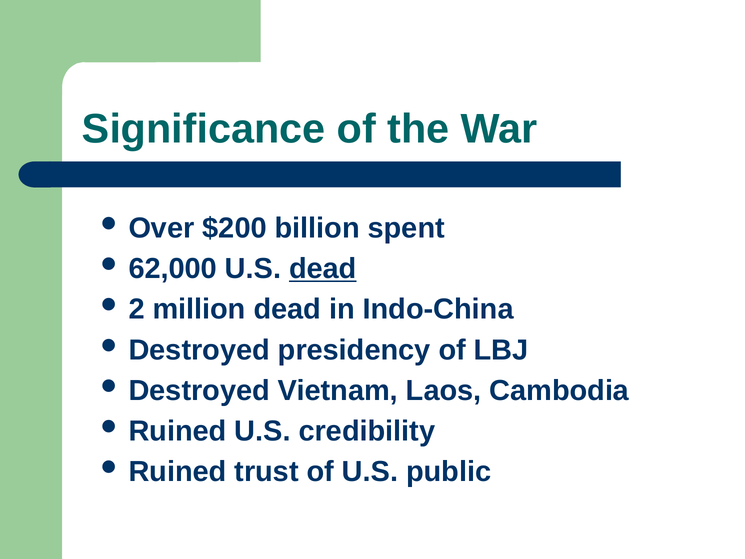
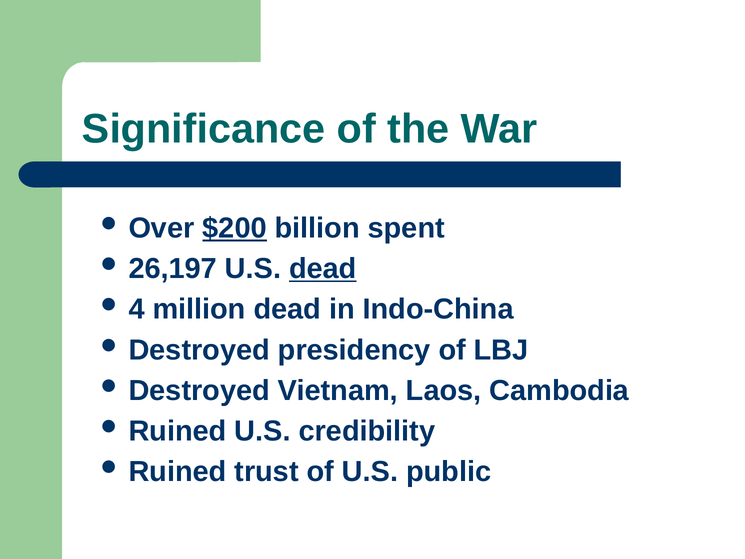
$200 underline: none -> present
62,000: 62,000 -> 26,197
2: 2 -> 4
